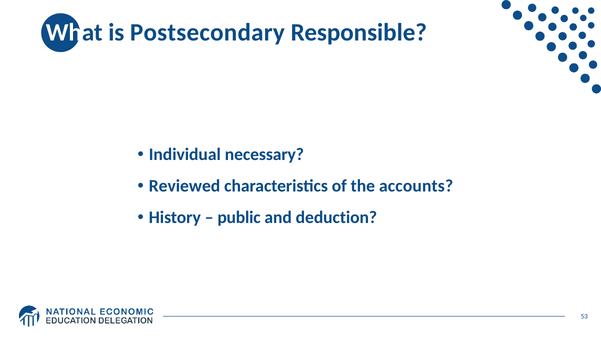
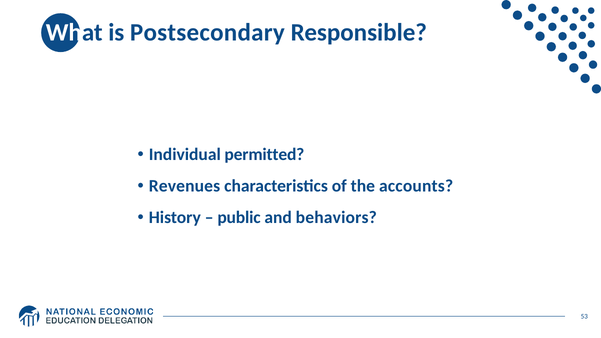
necessary: necessary -> permitted
Reviewed: Reviewed -> Revenues
deduction: deduction -> behaviors
